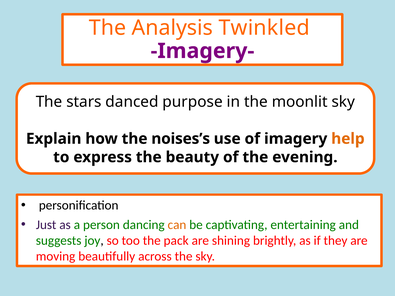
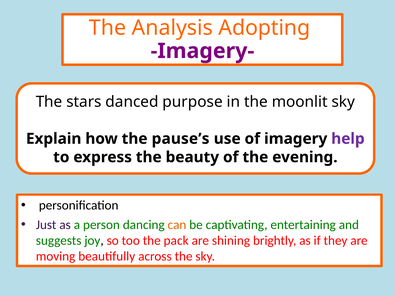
Twinkled: Twinkled -> Adopting
noises’s: noises’s -> pause’s
help colour: orange -> purple
